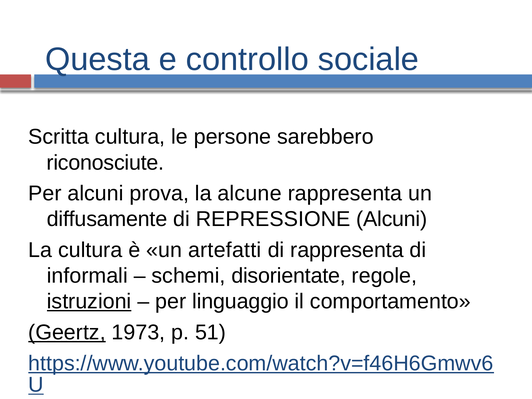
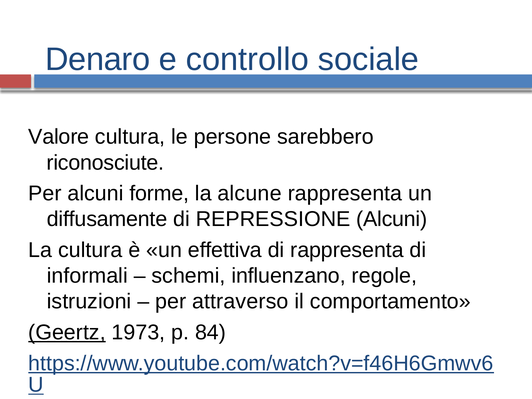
Questa: Questa -> Denaro
Scritta: Scritta -> Valore
prova: prova -> forme
artefatti: artefatti -> effettiva
disorientate: disorientate -> influenzano
istruzioni underline: present -> none
linguaggio: linguaggio -> attraverso
51: 51 -> 84
